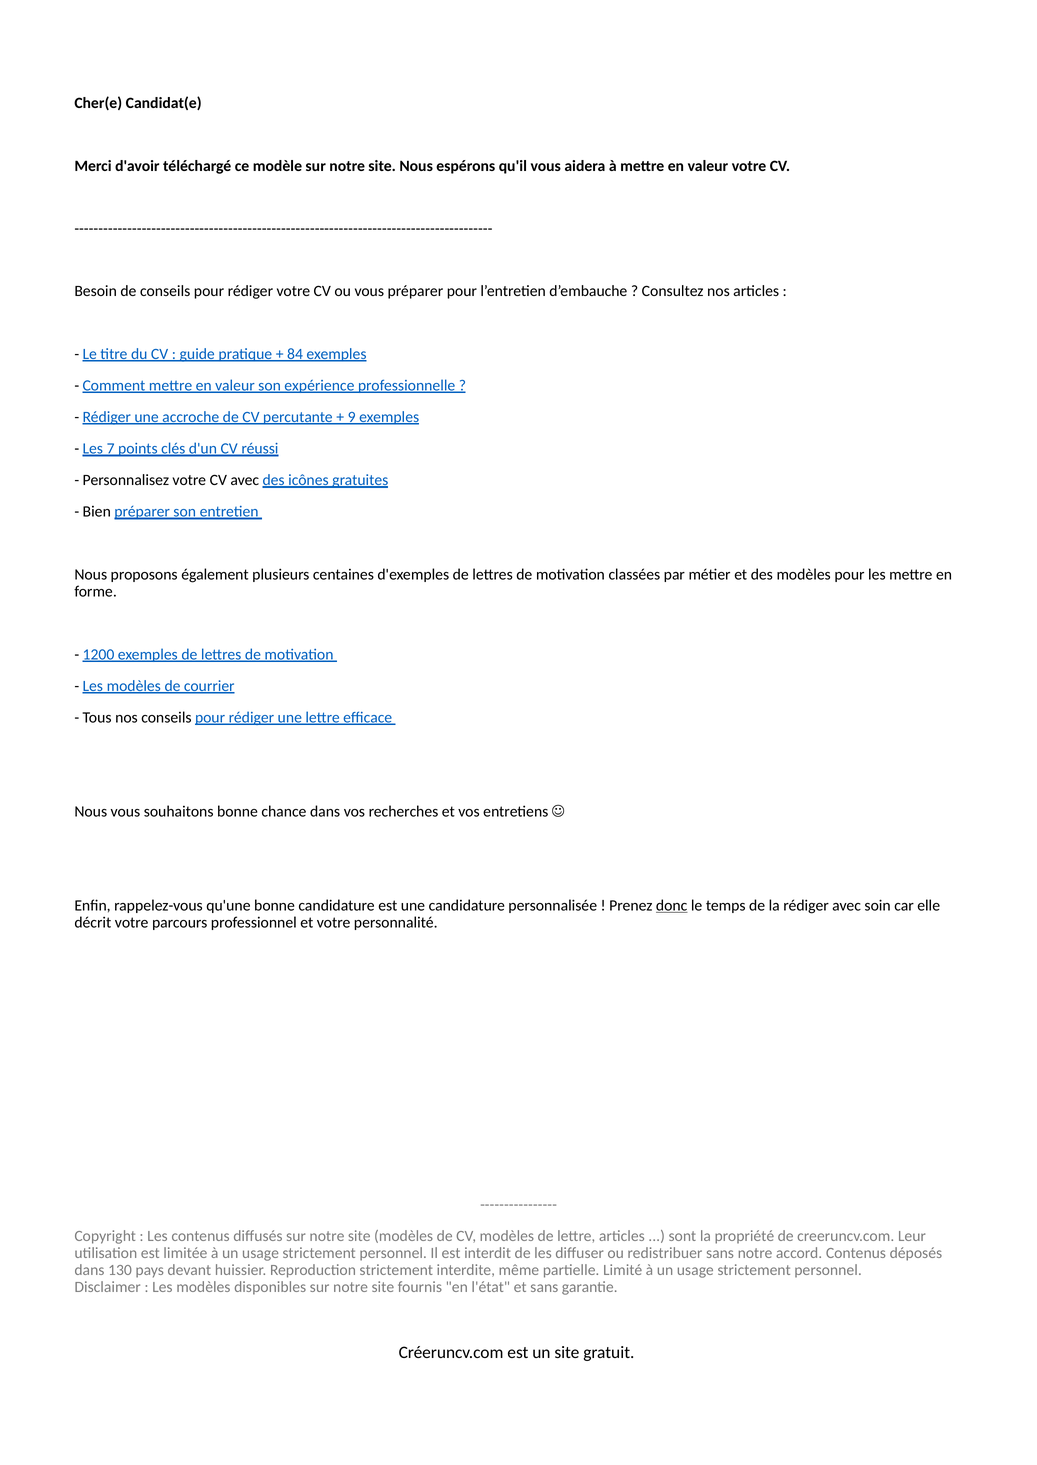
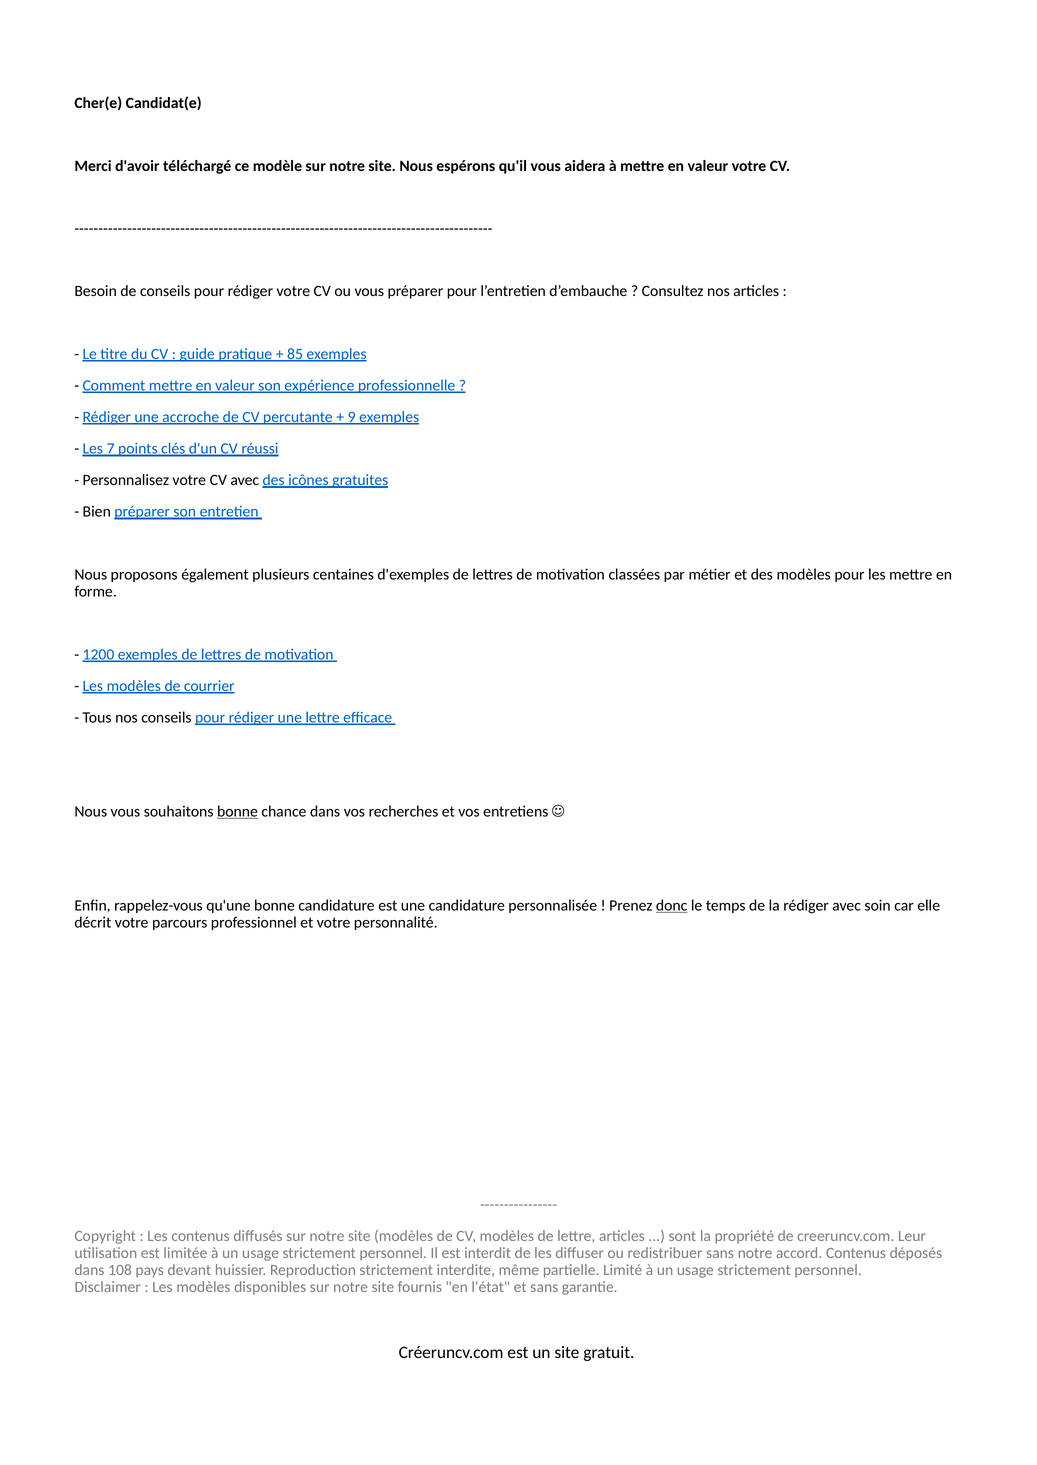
84: 84 -> 85
bonne at (237, 812) underline: none -> present
130: 130 -> 108
